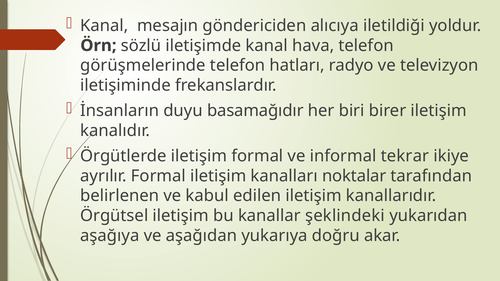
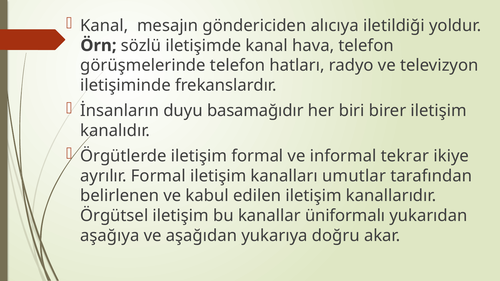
noktalar: noktalar -> umutlar
şeklindeki: şeklindeki -> üniformalı
